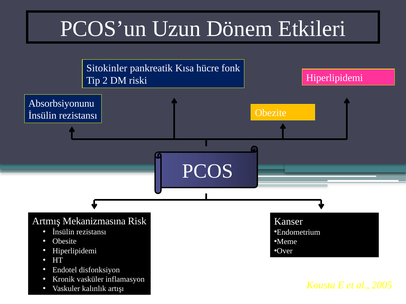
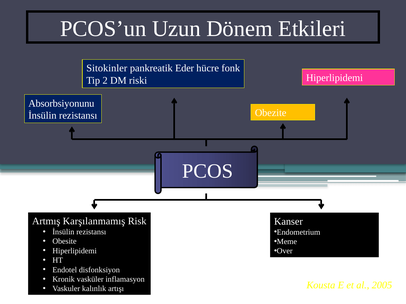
Kısa: Kısa -> Eder
Mekanizmasına: Mekanizmasına -> Karşılanmamış
